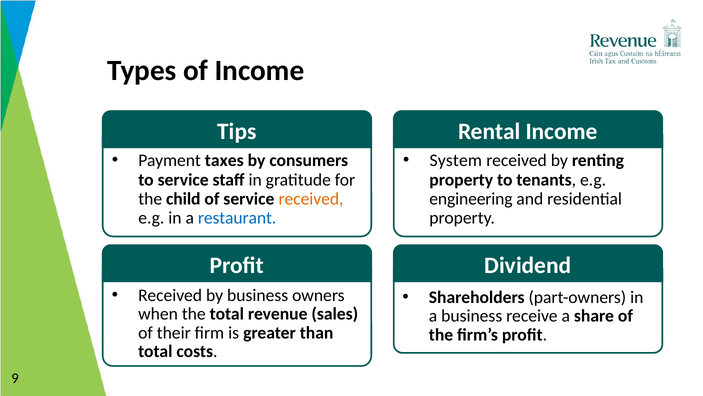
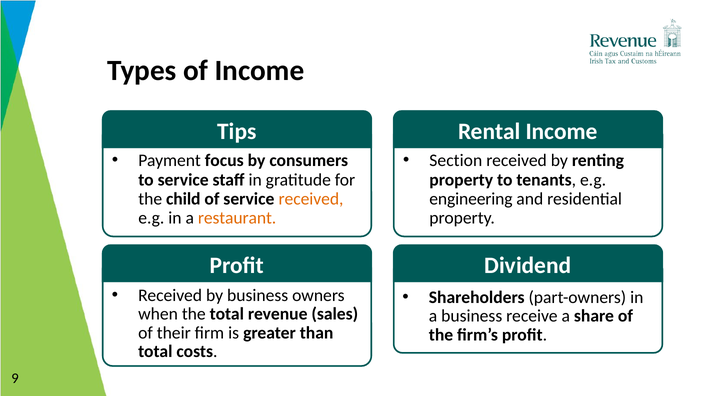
taxes: taxes -> focus
System: System -> Section
restaurant colour: blue -> orange
